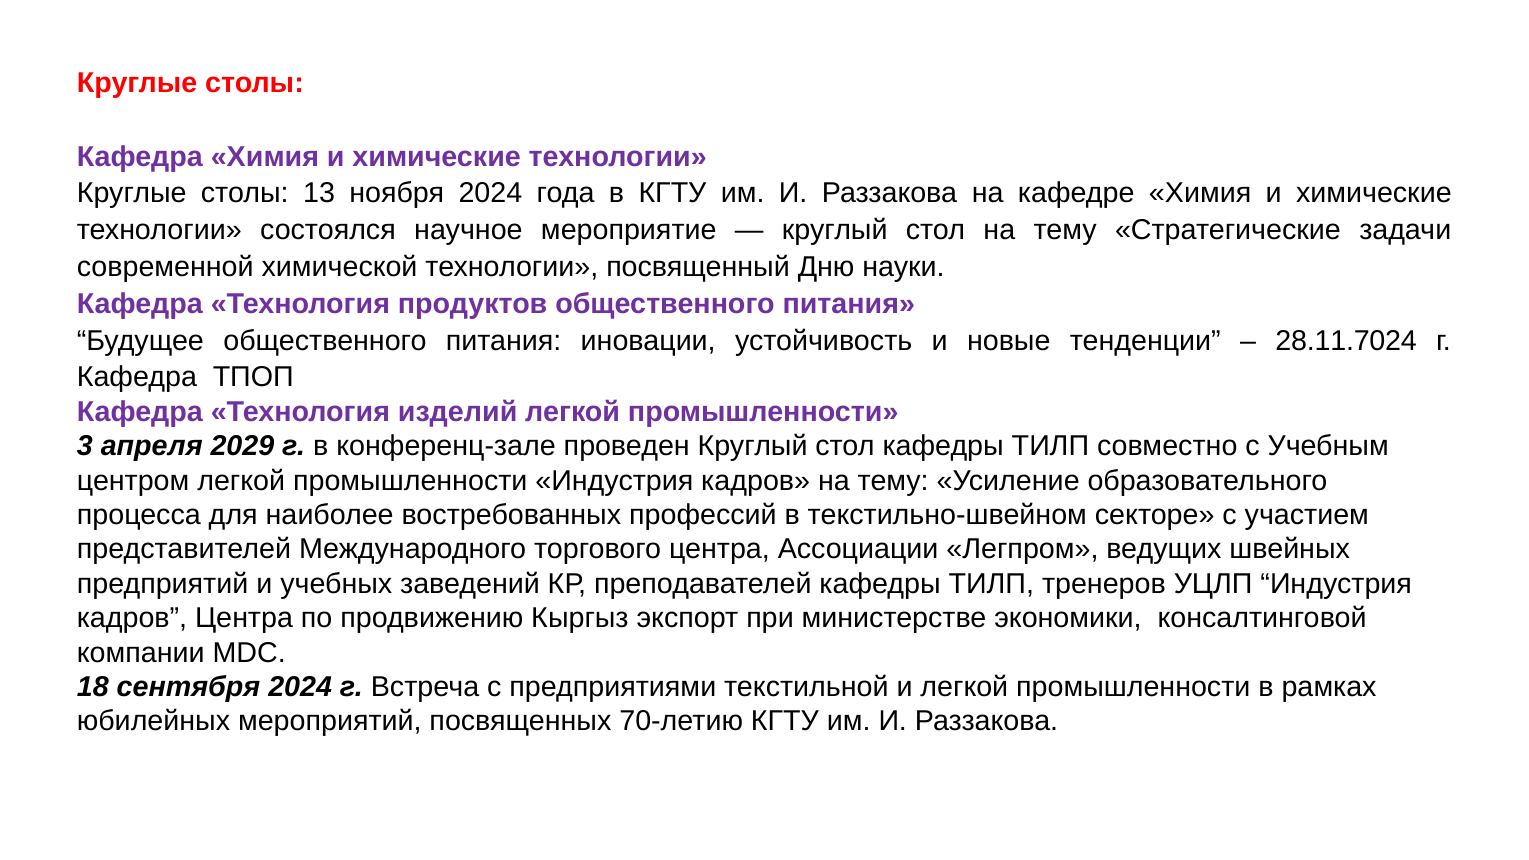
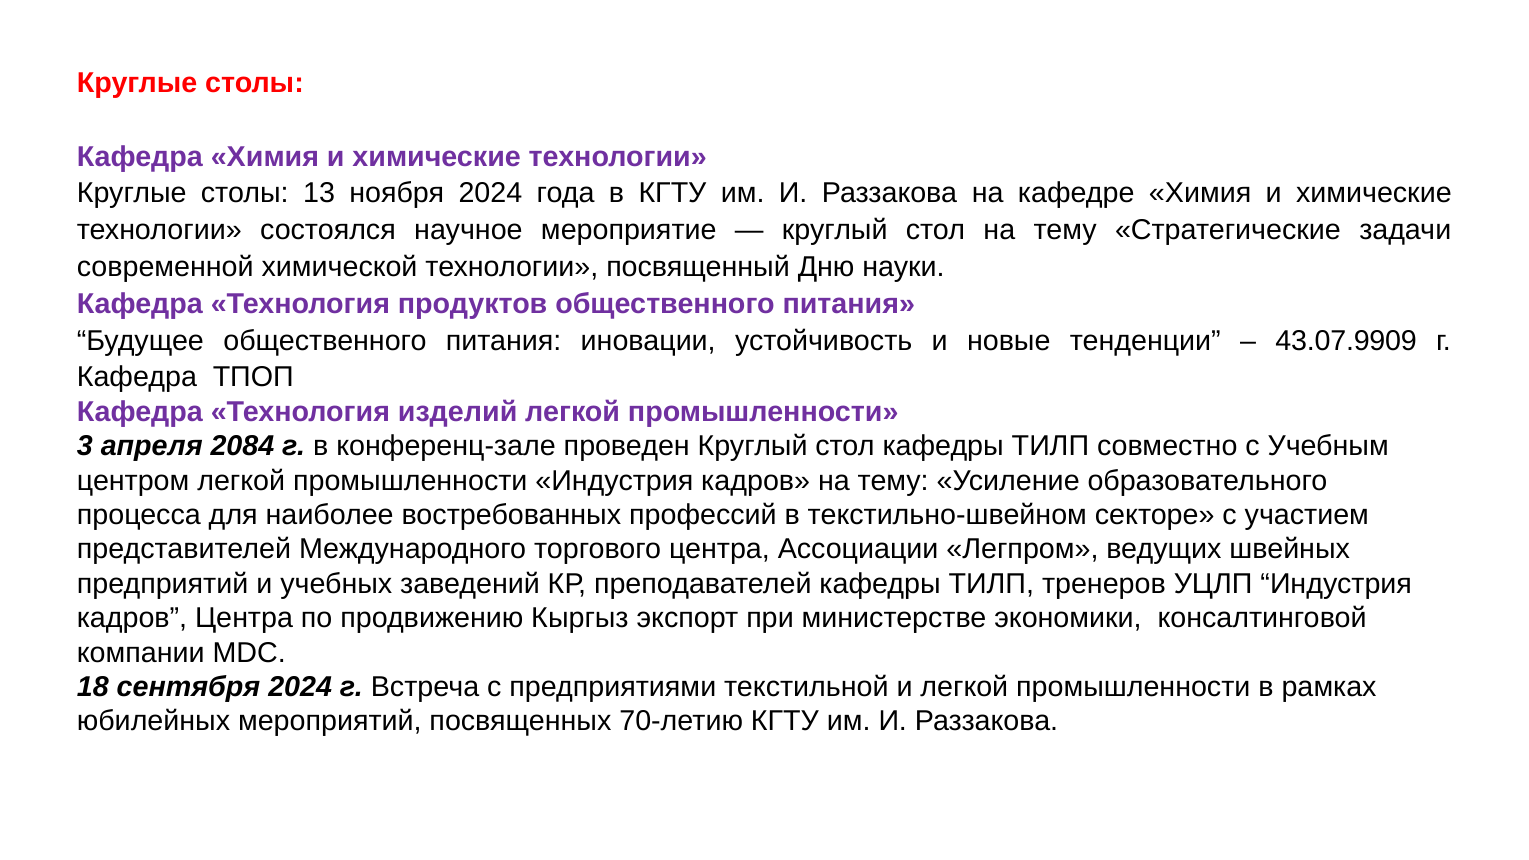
28.11.7024: 28.11.7024 -> 43.07.9909
2029: 2029 -> 2084
